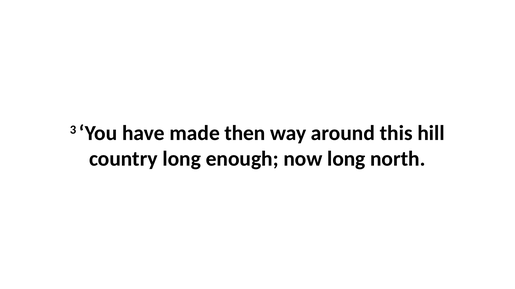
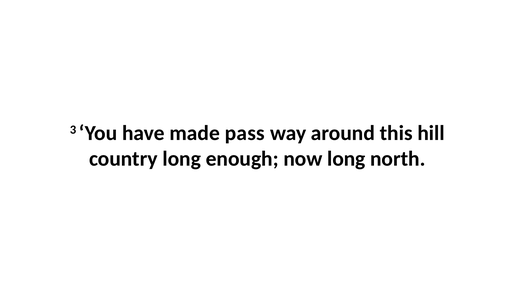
then: then -> pass
